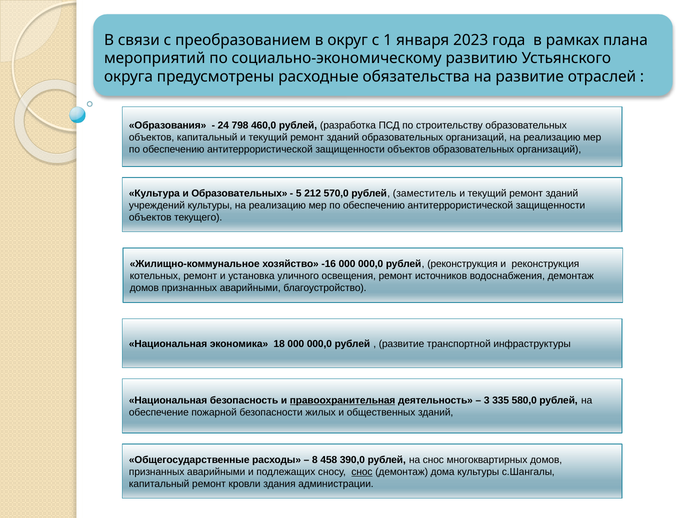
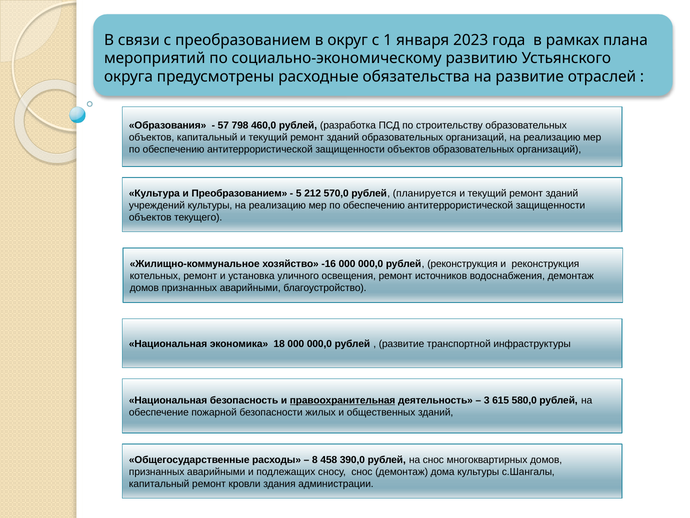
24: 24 -> 57
и Образовательных: Образовательных -> Преобразованием
заместитель: заместитель -> планируется
335: 335 -> 615
снос at (362, 471) underline: present -> none
